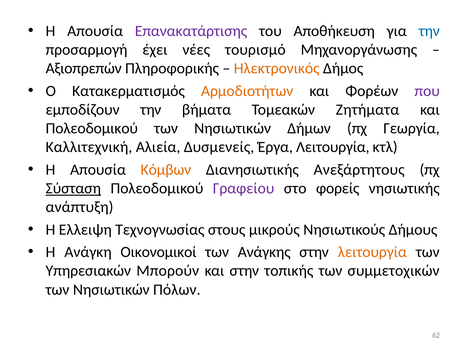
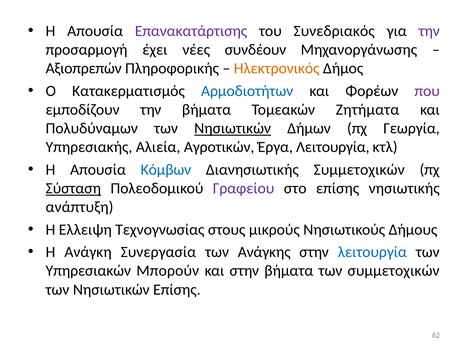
Αποθήκευση: Αποθήκευση -> Συνεδριακός
την at (429, 31) colour: blue -> purple
τουρισμό: τουρισμό -> συνδέουν
Αρμοδιοτήτων colour: orange -> blue
Πολεοδομικού at (92, 128): Πολεοδομικού -> Πολυδύναμων
Νησιωτικών at (233, 128) underline: none -> present
Καλλιτεχνική: Καλλιτεχνική -> Υπηρεσιακής
Δυσμενείς: Δυσμενείς -> Αγροτικών
Κόμβων colour: orange -> blue
Διανησιωτικής Ανεξάρτητους: Ανεξάρτητους -> Συμμετοχικών
στο φορείς: φορείς -> επίσης
Οικονομικοί: Οικονομικοί -> Συνεργασία
λειτουργία at (372, 252) colour: orange -> blue
στην τοπικής: τοπικής -> βήματα
Νησιωτικών Πόλων: Πόλων -> Επίσης
